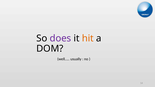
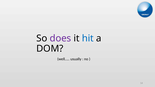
hit colour: orange -> blue
